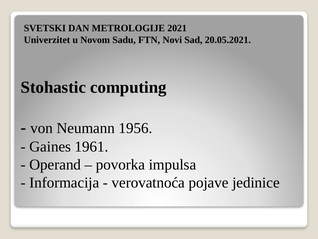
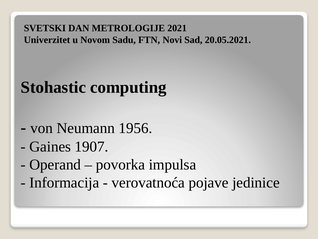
1961: 1961 -> 1907
